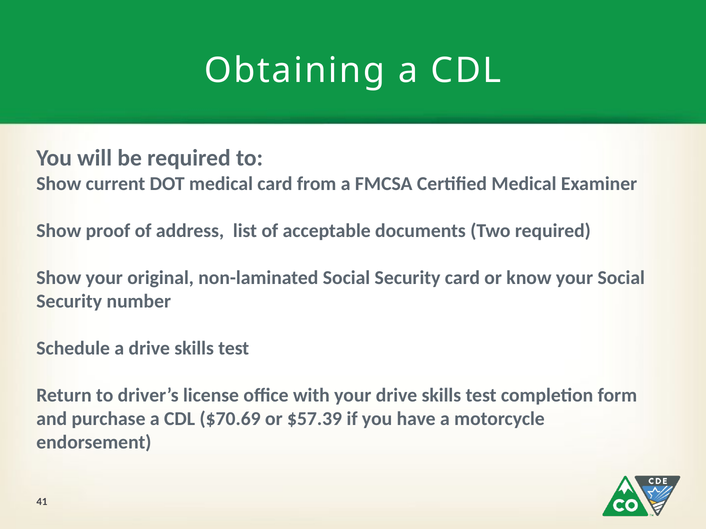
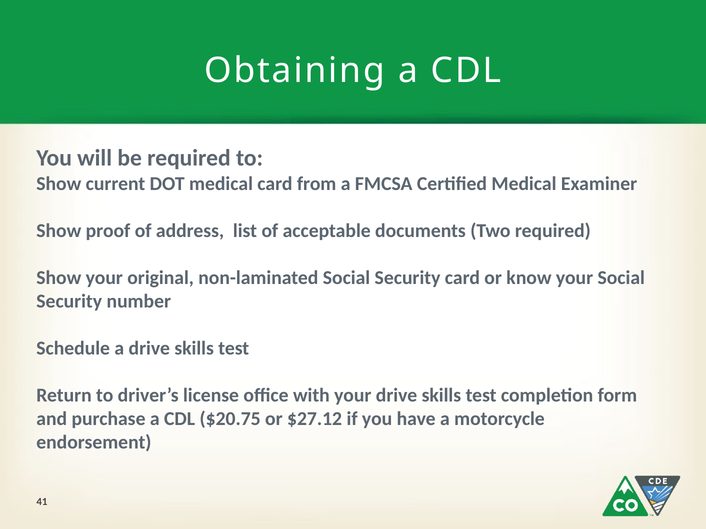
$70.69: $70.69 -> $20.75
$57.39: $57.39 -> $27.12
